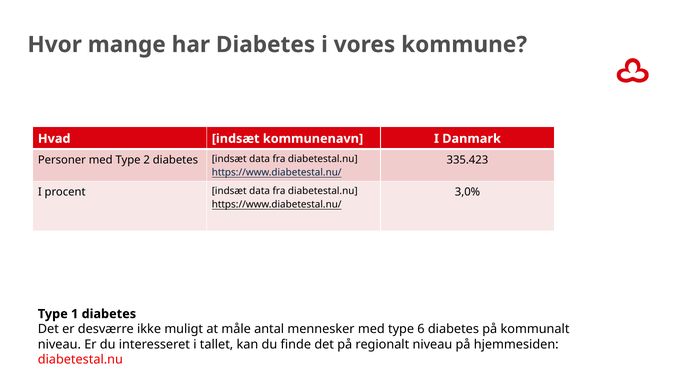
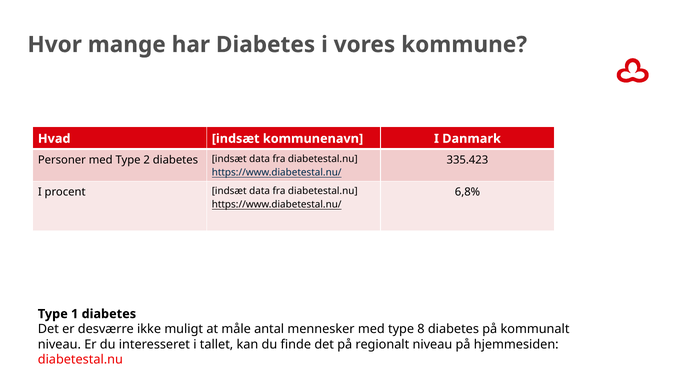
3,0%: 3,0% -> 6,8%
6: 6 -> 8
